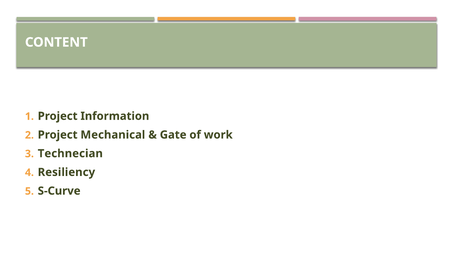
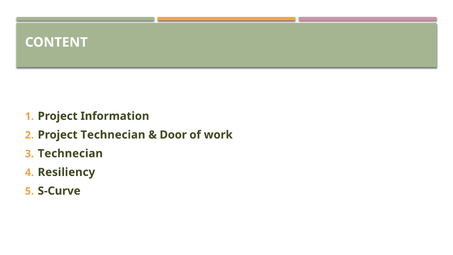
Project Mechanical: Mechanical -> Technecian
Gate: Gate -> Door
